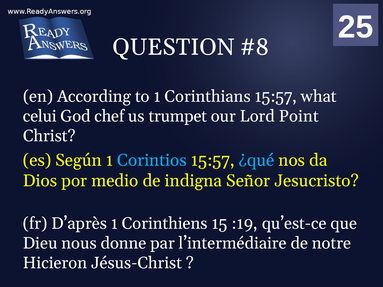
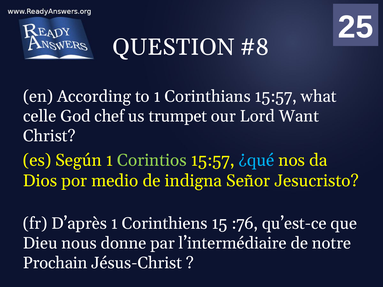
celui: celui -> celle
Point: Point -> Want
Corintios colour: light blue -> light green
:19: :19 -> :76
Hicieron: Hicieron -> Prochain
